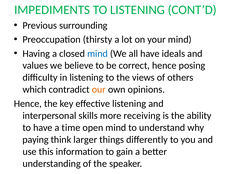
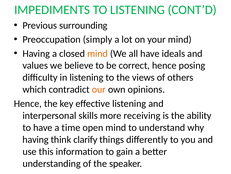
thirsty: thirsty -> simply
mind at (98, 53) colour: blue -> orange
paying at (36, 139): paying -> having
larger: larger -> clarify
